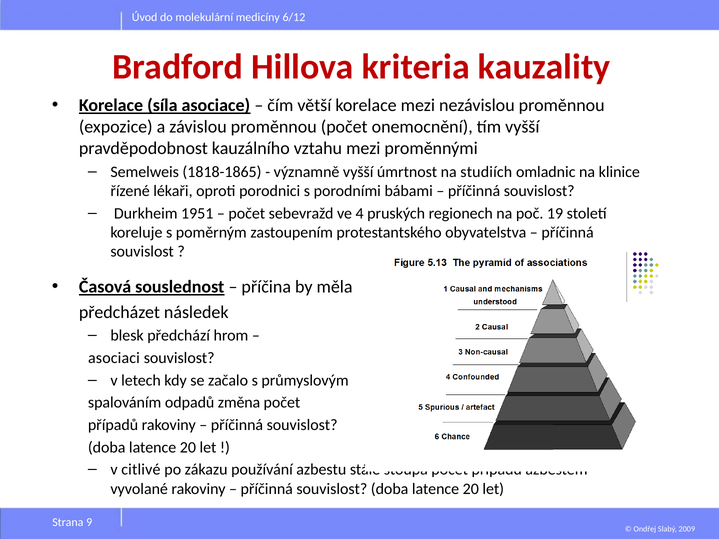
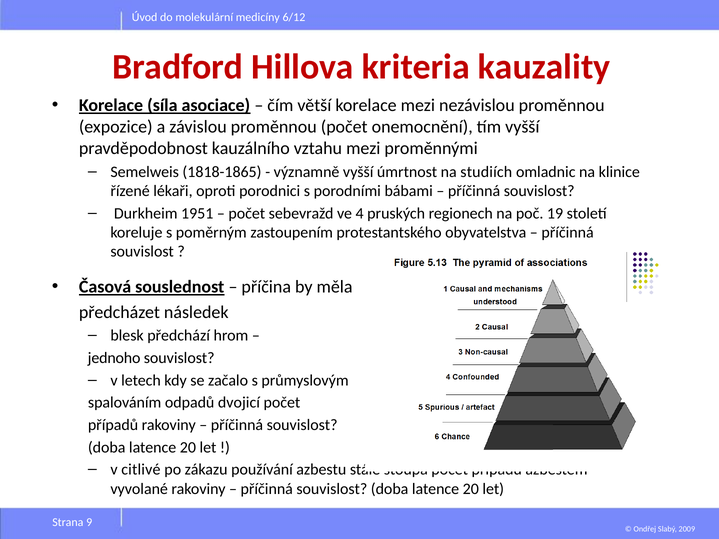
asociaci: asociaci -> jednoho
změna: změna -> dvojicí
